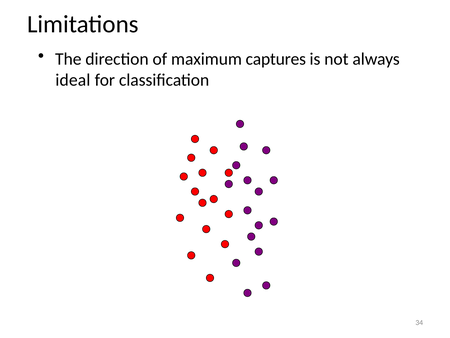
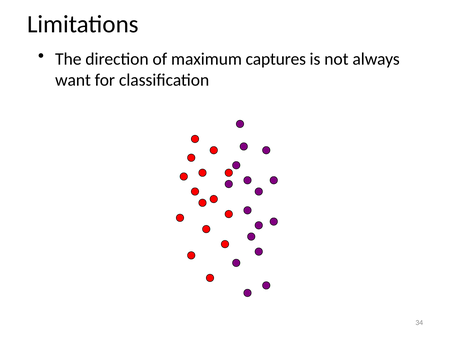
ideal: ideal -> want
